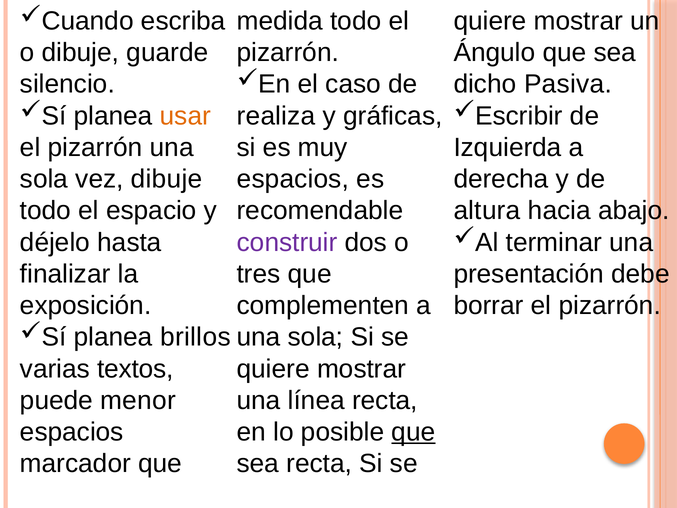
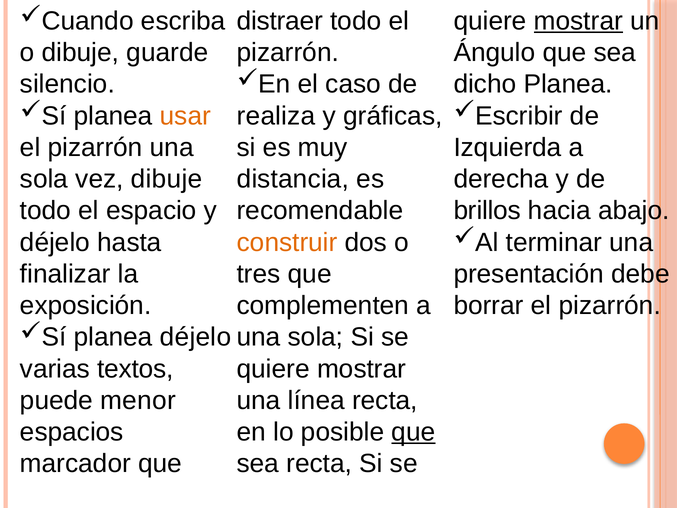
medida: medida -> distraer
mostrar at (578, 21) underline: none -> present
dicho Pasiva: Pasiva -> Planea
espacios at (293, 179): espacios -> distancia
altura: altura -> brillos
construir colour: purple -> orange
planea brillos: brillos -> déjelo
